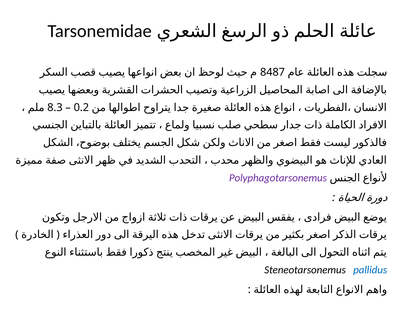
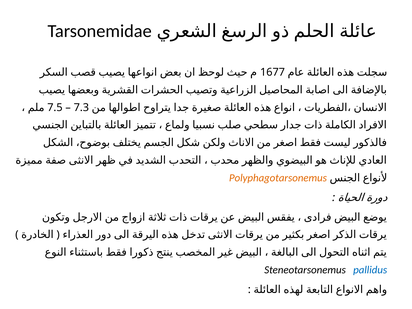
8487: 8487 -> 1677
8.3: 8.3 -> 7.5
0.2: 0.2 -> 7.3
Polyphagotarsonemus colour: purple -> orange
